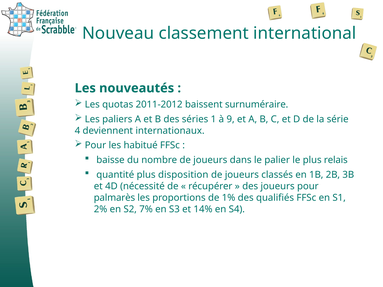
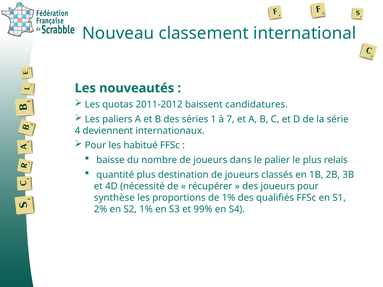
surnuméraire: surnuméraire -> candidatures
9: 9 -> 7
disposition: disposition -> destination
palmarès: palmarès -> synthèse
S2 7%: 7% -> 1%
14%: 14% -> 99%
